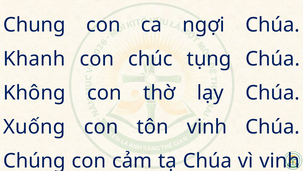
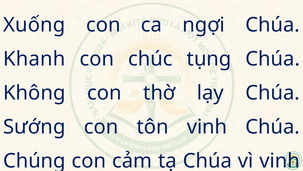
Chung: Chung -> Xuống
Xuống: Xuống -> Sướng
